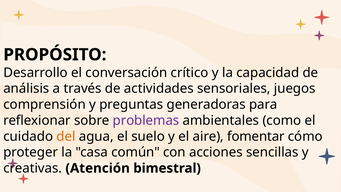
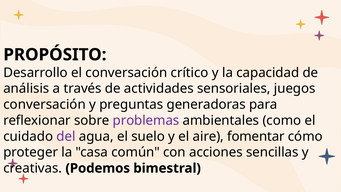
comprensión at (45, 104): comprensión -> conversación
del colour: orange -> purple
Atención: Atención -> Podemos
